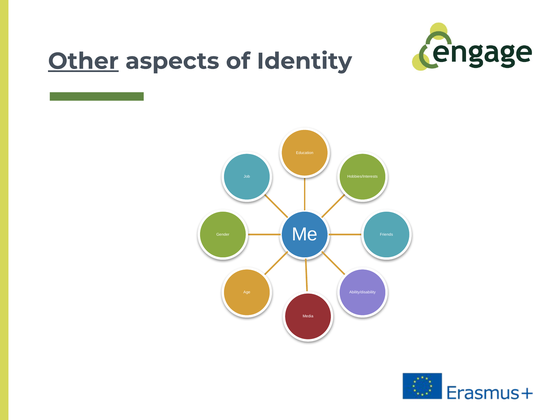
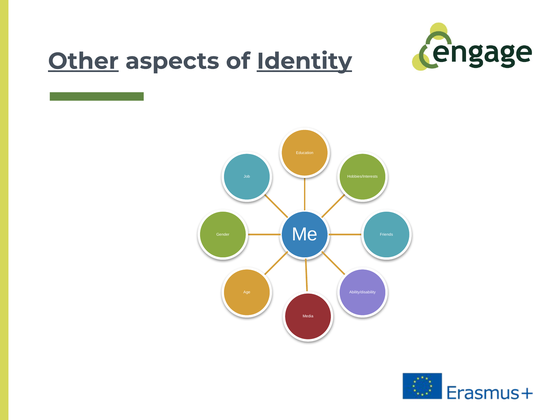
Identity underline: none -> present
